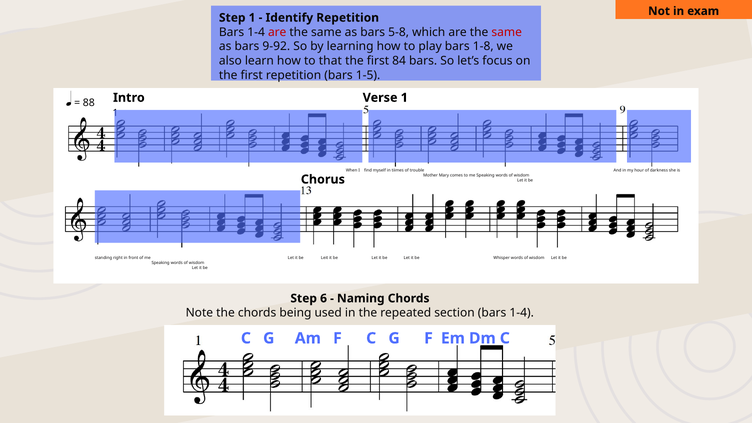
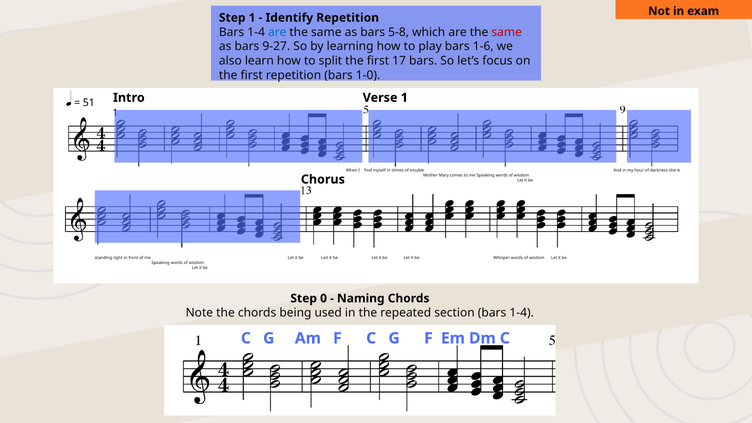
are at (277, 32) colour: red -> blue
9-92: 9-92 -> 9-27
1-8: 1-8 -> 1-6
that: that -> split
84: 84 -> 17
1-5: 1-5 -> 1-0
88: 88 -> 51
6: 6 -> 0
